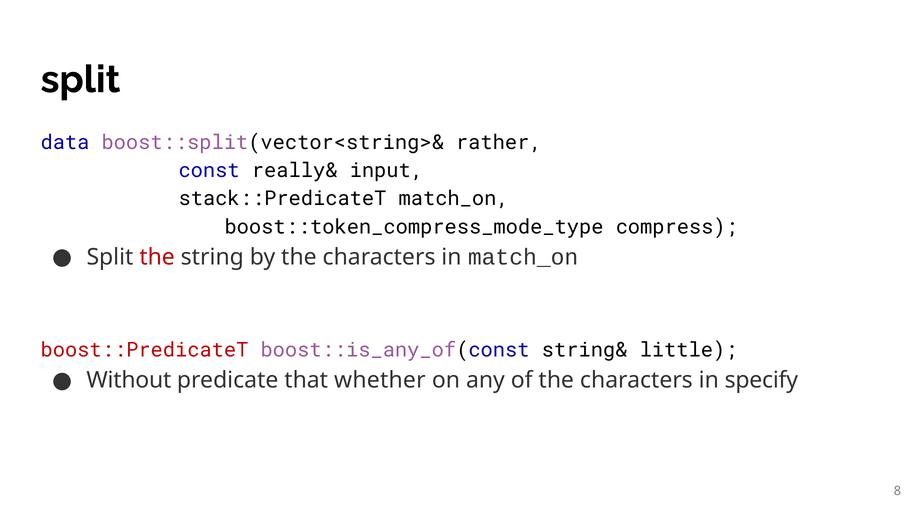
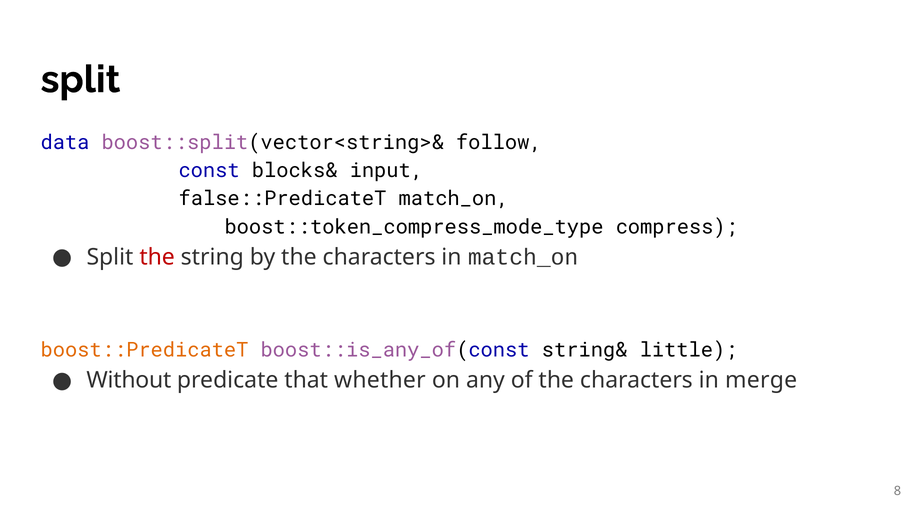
rather: rather -> follow
really&: really& -> blocks&
stack::PredicateT: stack::PredicateT -> false::PredicateT
boost::PredicateT colour: red -> orange
specify: specify -> merge
